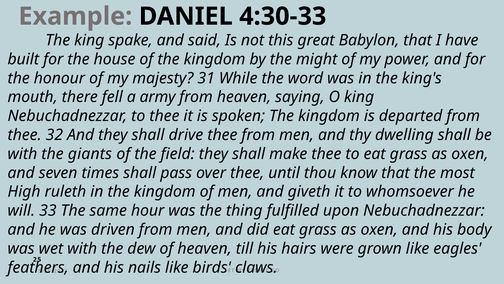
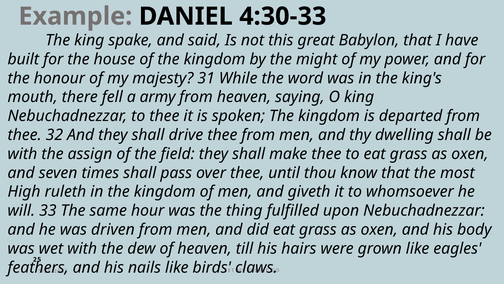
giants: giants -> assign
